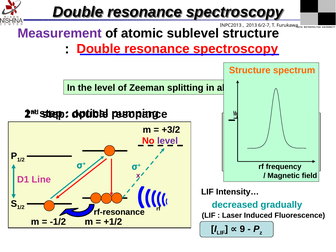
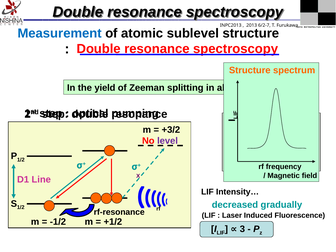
Measurement colour: purple -> blue
the level: level -> yield
9: 9 -> 3
